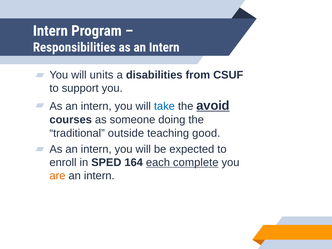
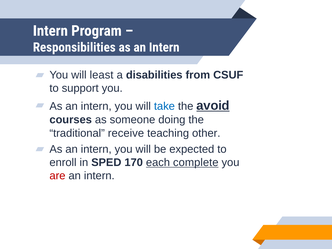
units: units -> least
outside: outside -> receive
good: good -> other
164: 164 -> 170
are colour: orange -> red
